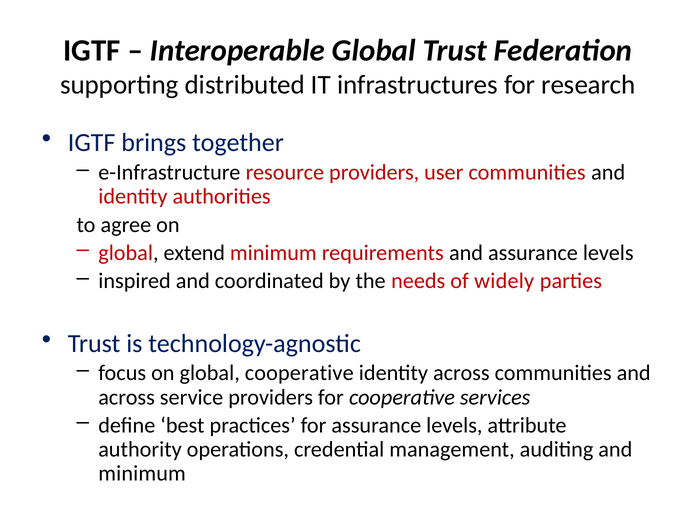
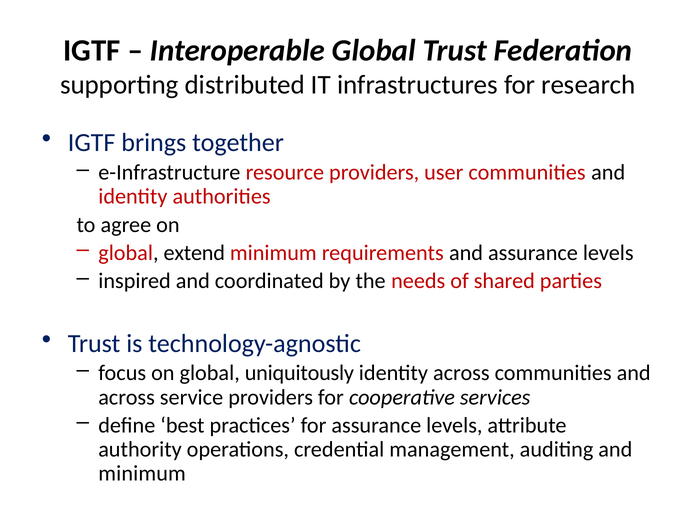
widely: widely -> shared
global cooperative: cooperative -> uniquitously
